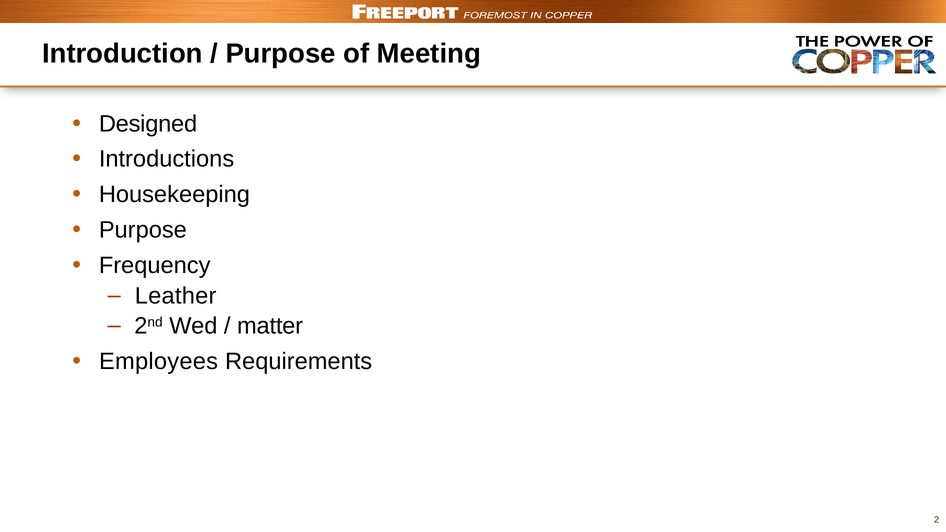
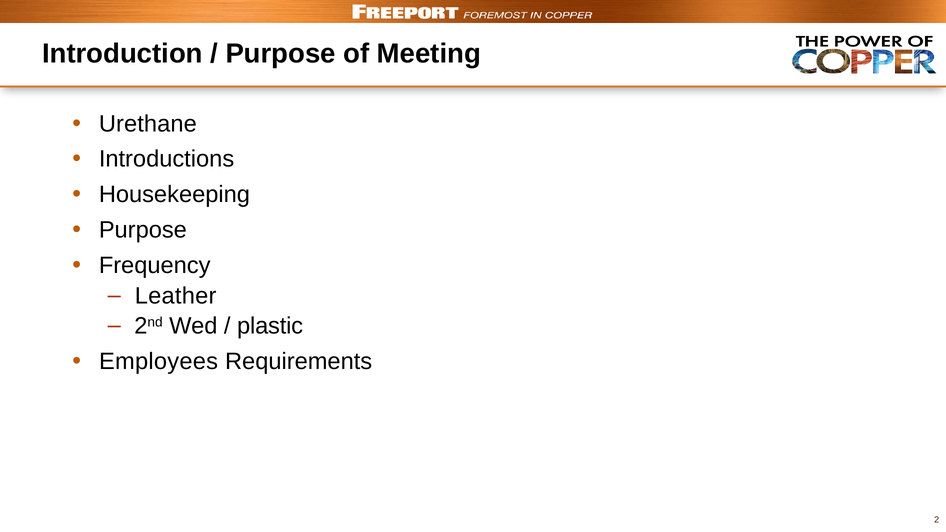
Designed: Designed -> Urethane
matter: matter -> plastic
